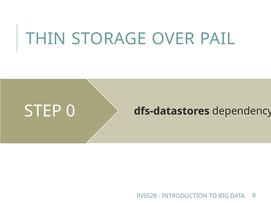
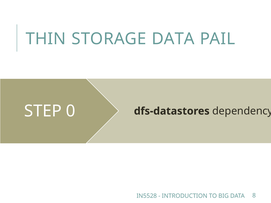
STORAGE OVER: OVER -> DATA
